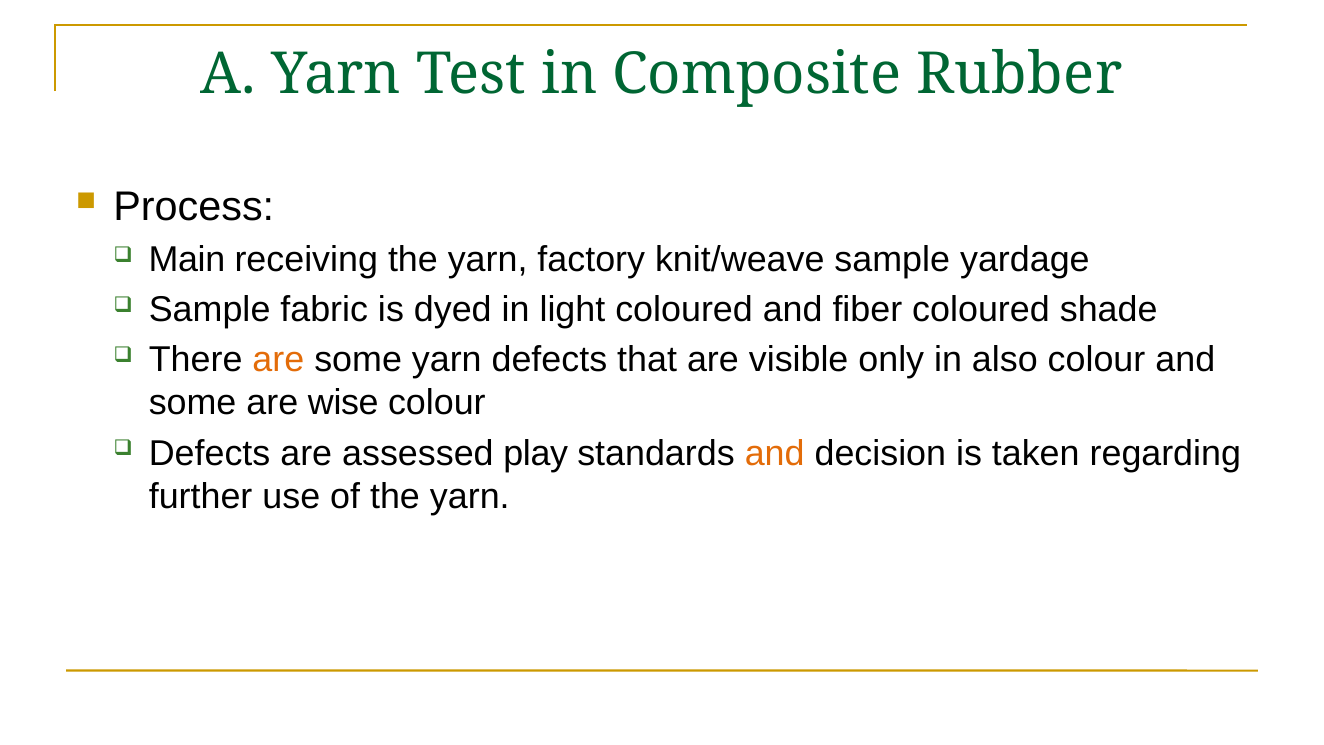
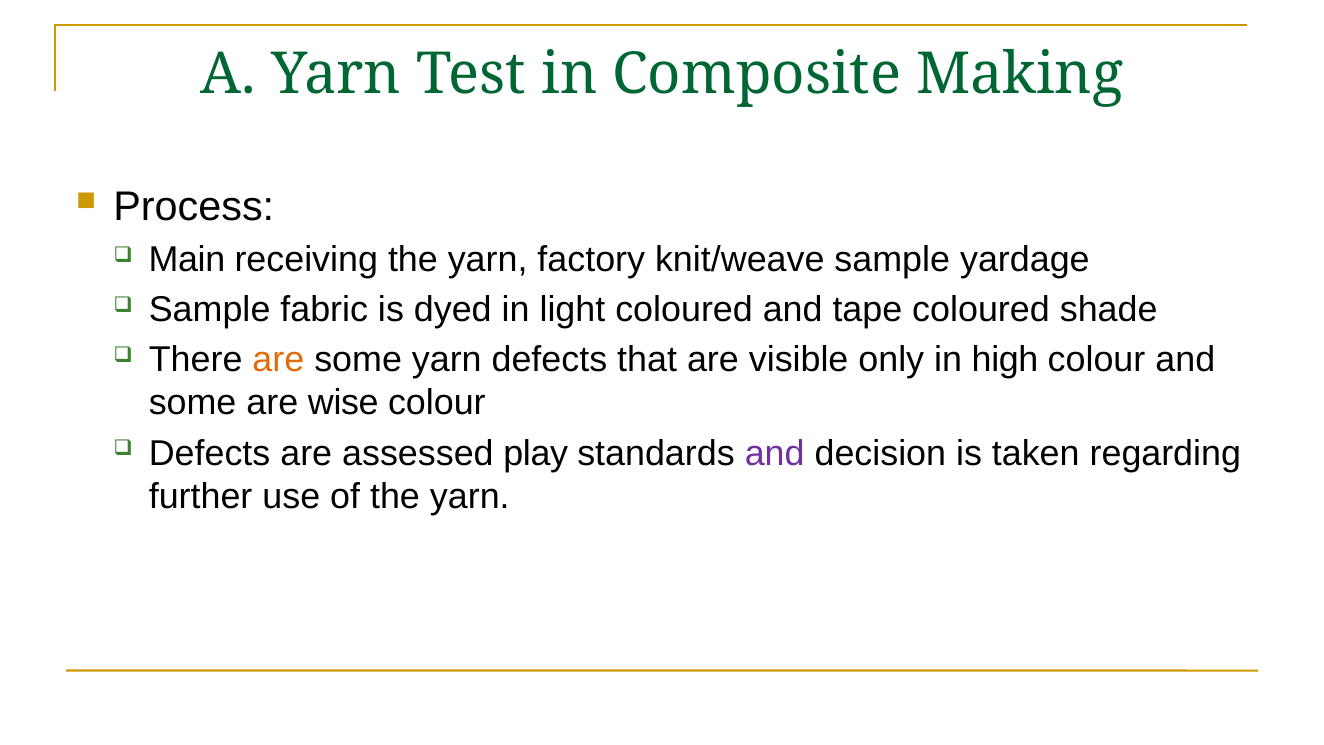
Rubber: Rubber -> Making
fiber: fiber -> tape
also: also -> high
and at (775, 453) colour: orange -> purple
